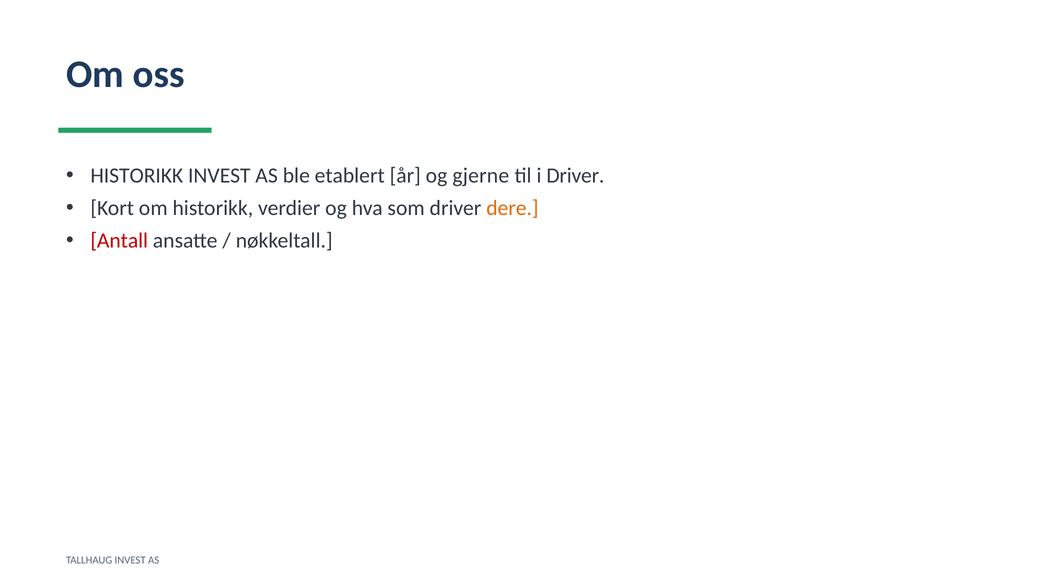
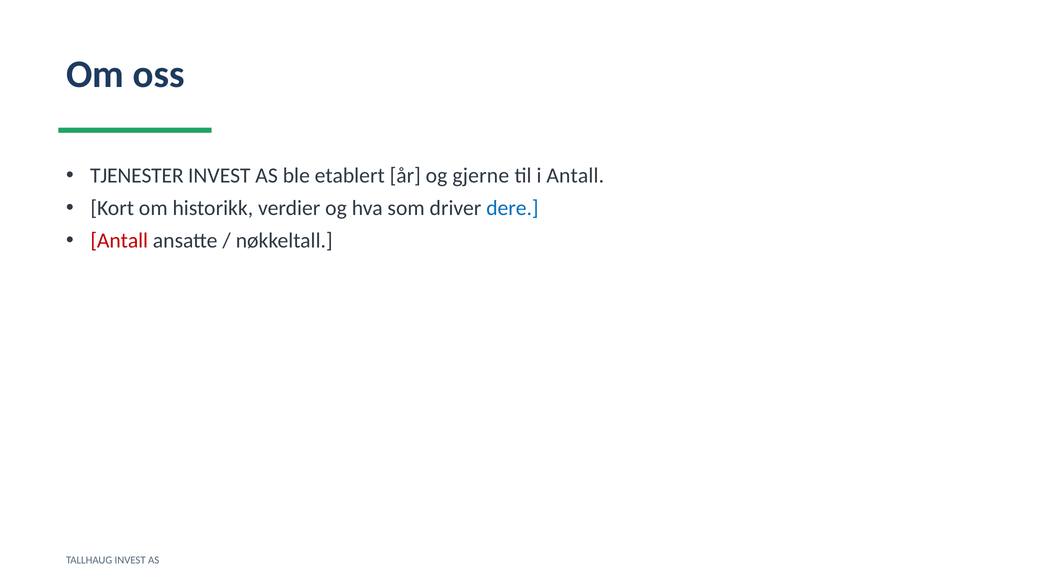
HISTORIKK at (137, 176): HISTORIKK -> TJENESTER
i Driver: Driver -> Antall
dere colour: orange -> blue
